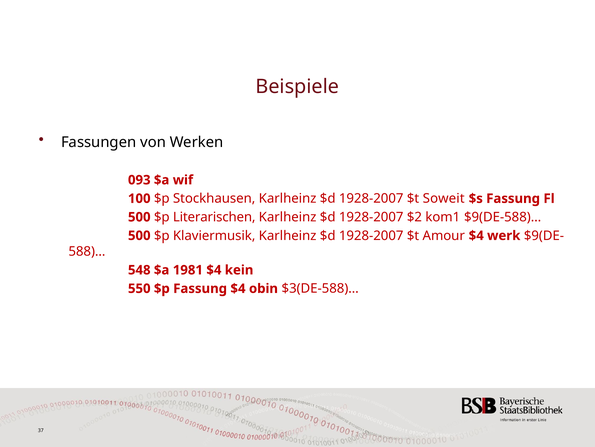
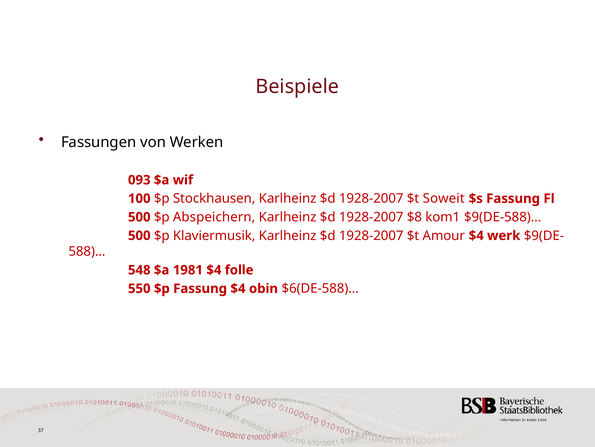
Literarischen: Literarischen -> Abspeichern
$2: $2 -> $8
kein: kein -> folle
$3(DE-588)…: $3(DE-588)… -> $6(DE-588)…
